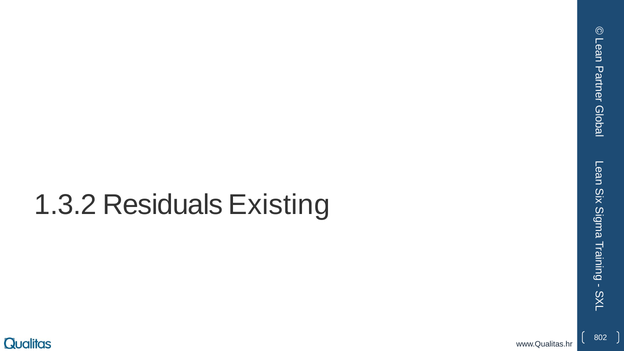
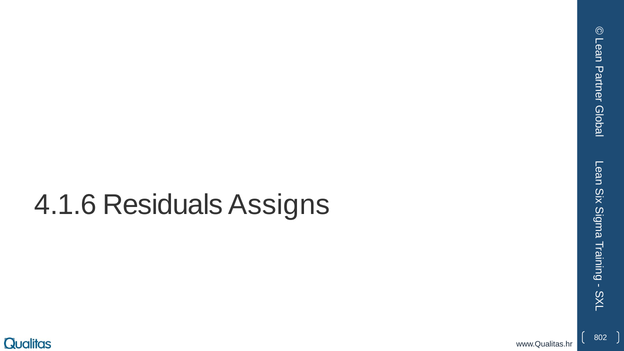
1.3.2: 1.3.2 -> 4.1.6
Existing: Existing -> Assigns
